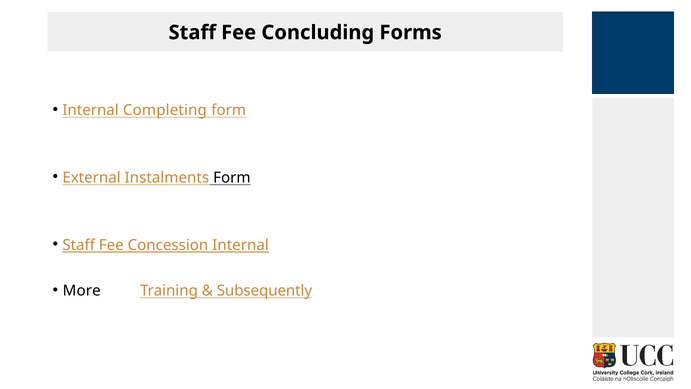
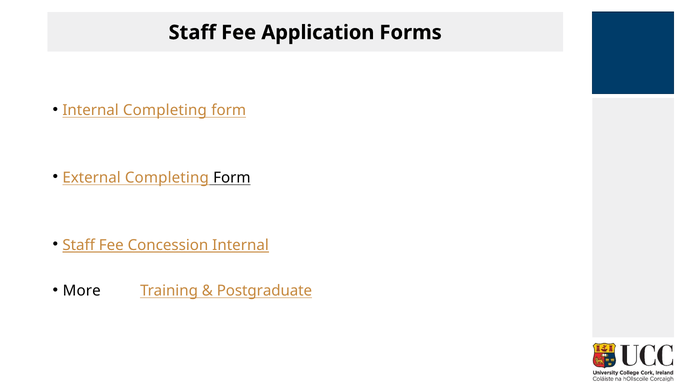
Concluding: Concluding -> Application
External Instalments: Instalments -> Completing
Subsequently: Subsequently -> Postgraduate
